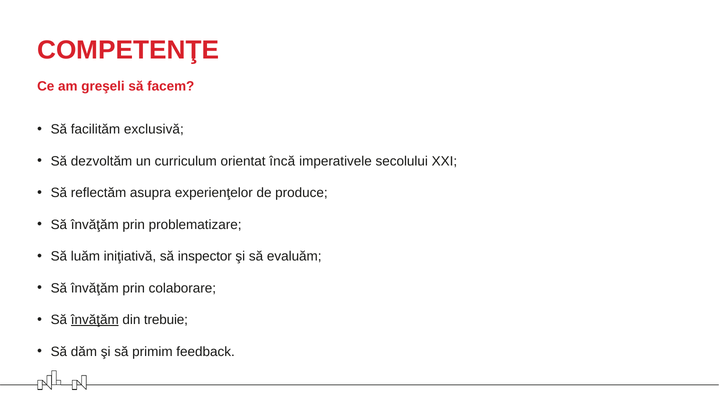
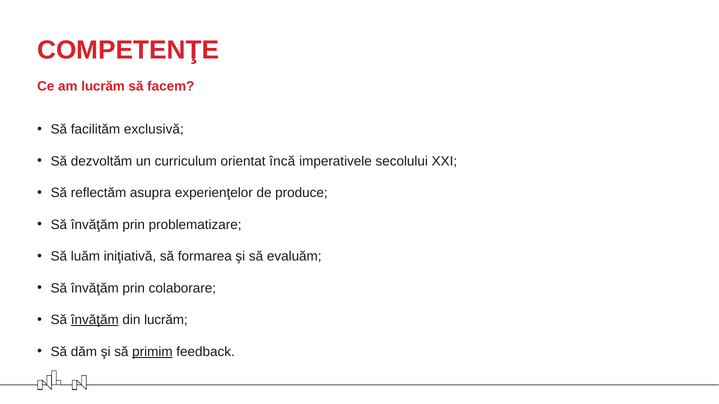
am greşeli: greşeli -> lucrăm
inspector: inspector -> formarea
din trebuie: trebuie -> lucrăm
primim underline: none -> present
